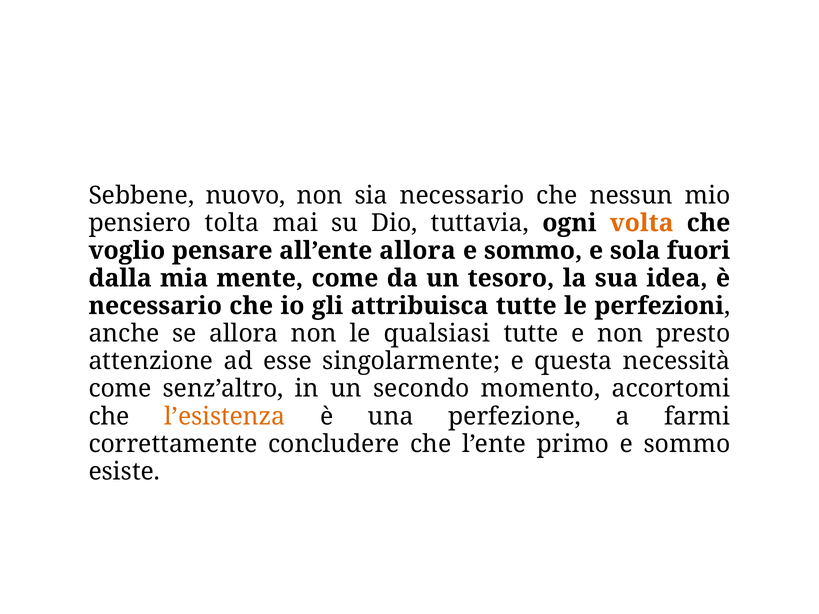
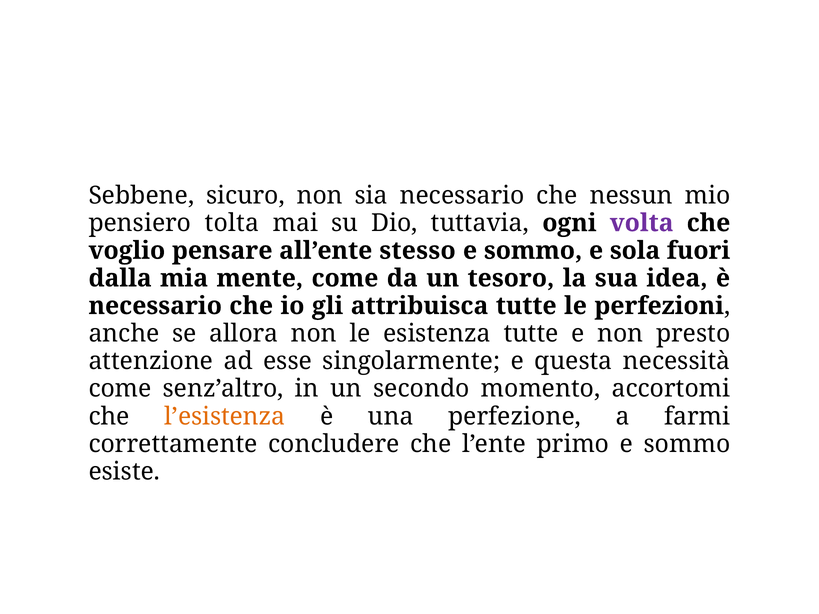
nuovo: nuovo -> sicuro
volta colour: orange -> purple
all’ente allora: allora -> stesso
qualsiasi: qualsiasi -> esistenza
